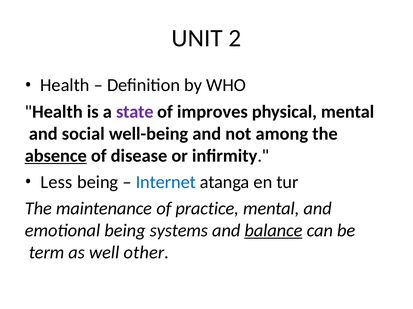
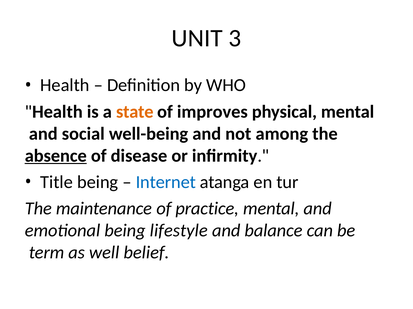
2: 2 -> 3
state colour: purple -> orange
Less: Less -> Title
systems: systems -> lifestyle
balance underline: present -> none
other: other -> belief
